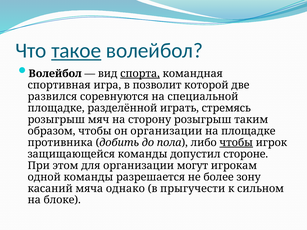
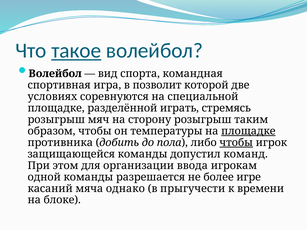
спорта underline: present -> none
развился: развился -> условиях
он организации: организации -> температуры
площадке at (248, 131) underline: none -> present
стороне: стороне -> команд
могут: могут -> ввода
зону: зону -> игре
сильном: сильном -> времени
